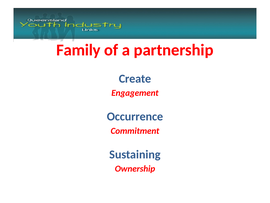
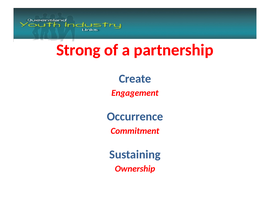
Family: Family -> Strong
